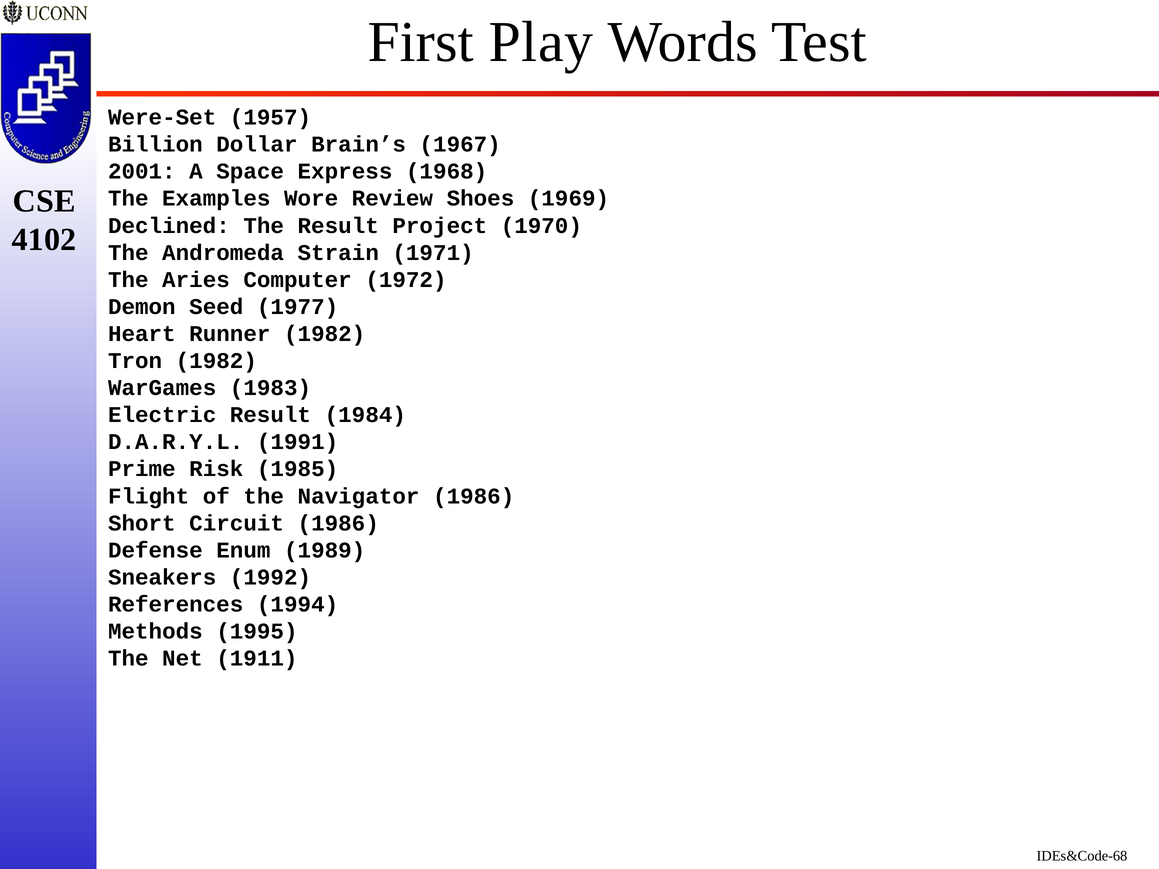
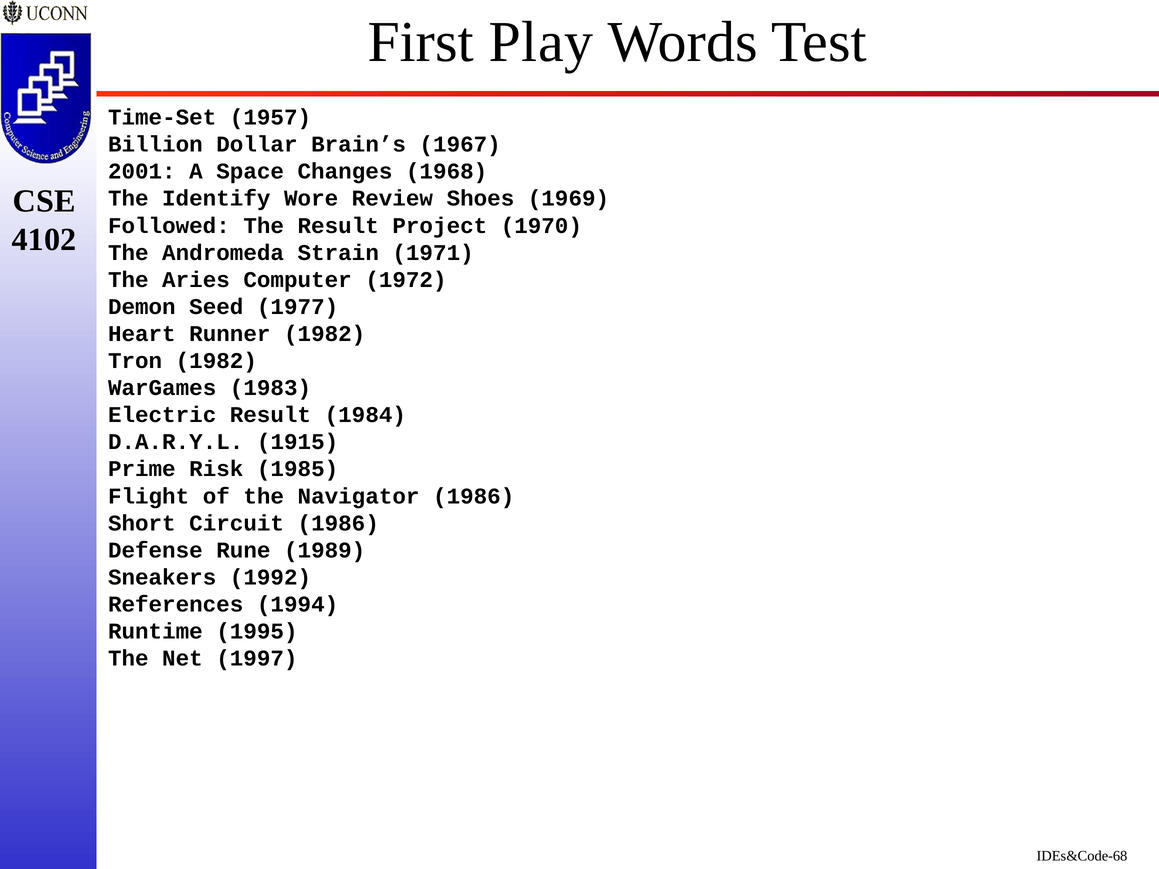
Were-Set: Were-Set -> Time-Set
Express: Express -> Changes
Examples: Examples -> Identify
Declined: Declined -> Followed
1991: 1991 -> 1915
Enum: Enum -> Rune
Methods: Methods -> Runtime
1911: 1911 -> 1997
